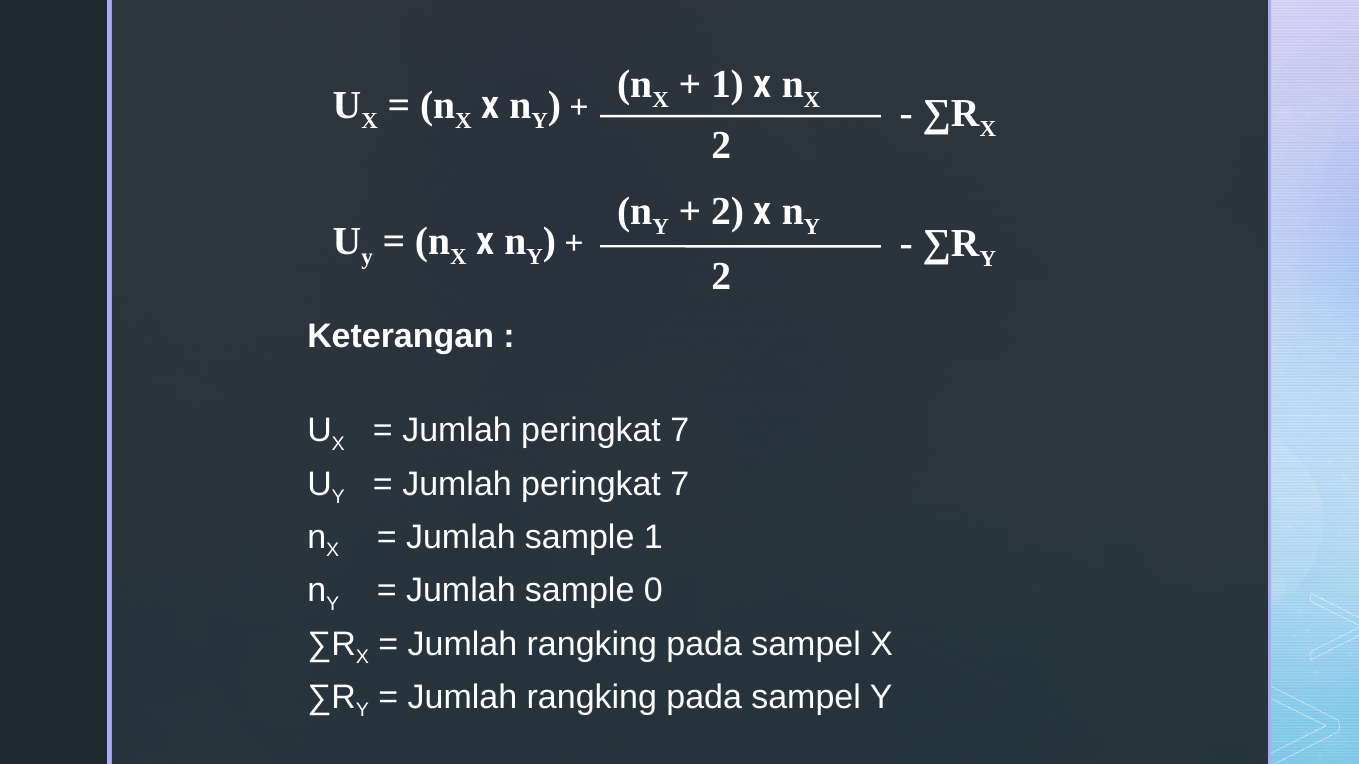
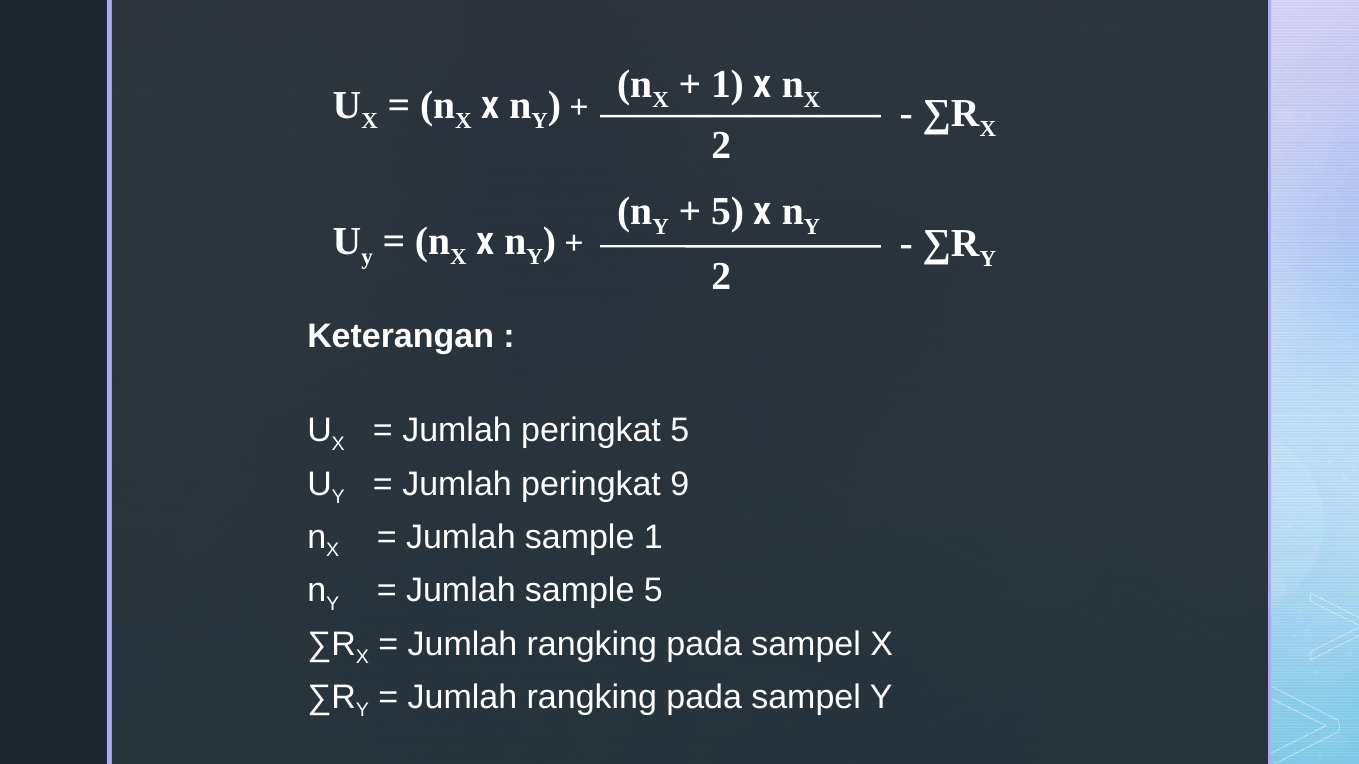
2 at (728, 212): 2 -> 5
7 at (680, 431): 7 -> 5
7 at (680, 484): 7 -> 9
sample 0: 0 -> 5
